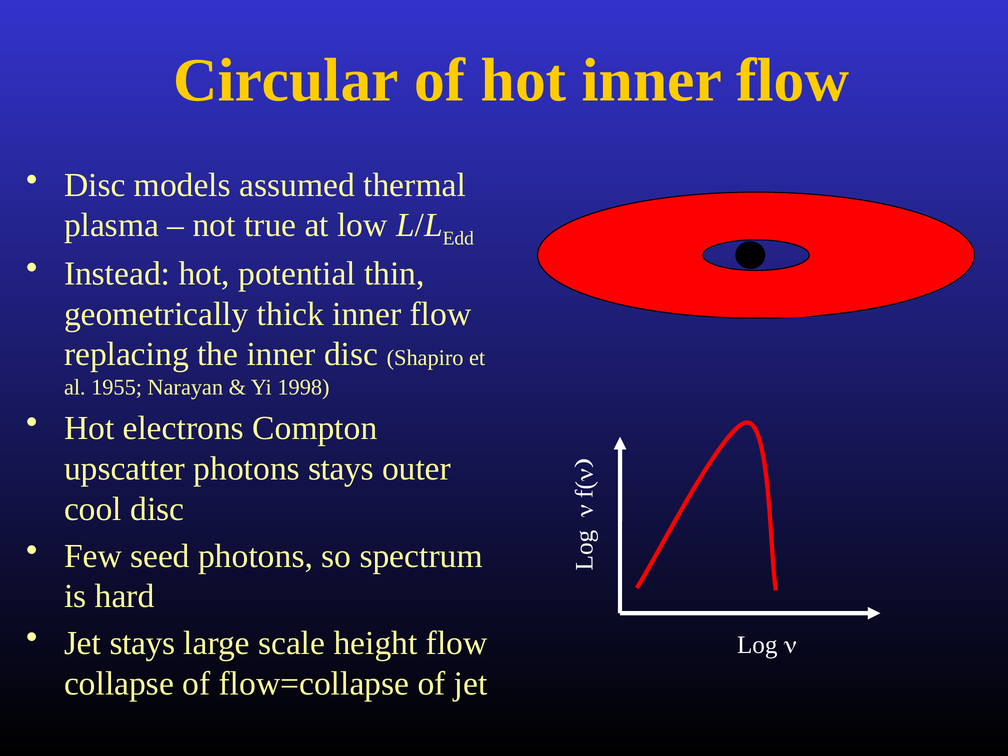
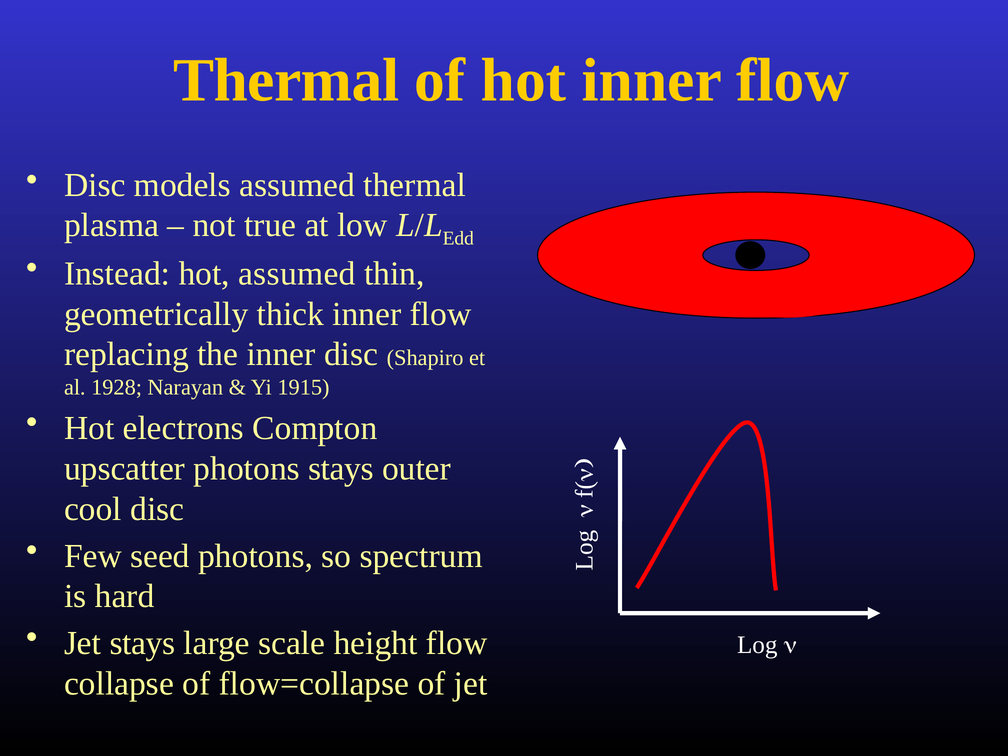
Circular at (286, 81): Circular -> Thermal
hot potential: potential -> assumed
1955: 1955 -> 1928
1998: 1998 -> 1915
